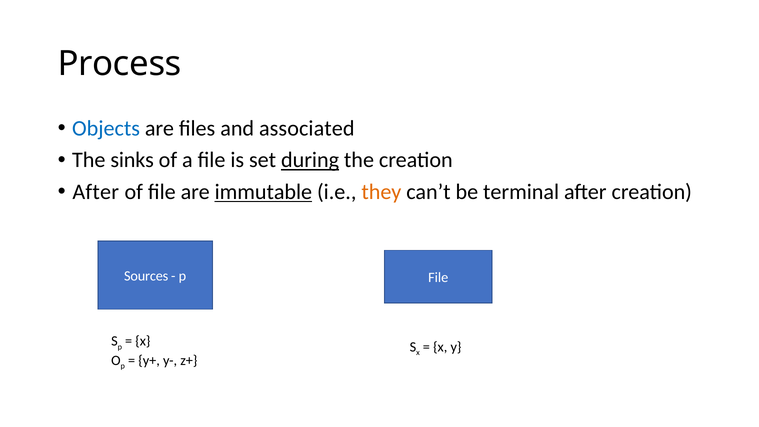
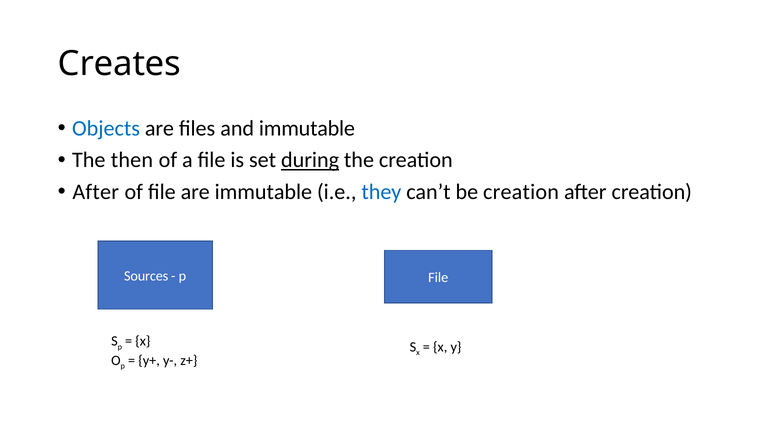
Process: Process -> Creates
and associated: associated -> immutable
sinks: sinks -> then
immutable at (263, 192) underline: present -> none
they colour: orange -> blue
be terminal: terminal -> creation
